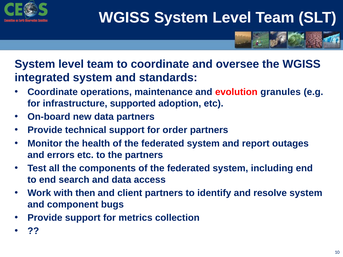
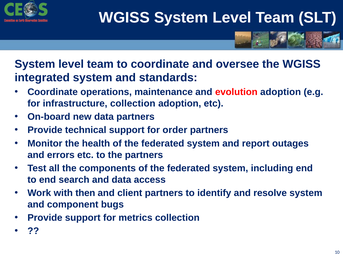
evolution granules: granules -> adoption
infrastructure supported: supported -> collection
